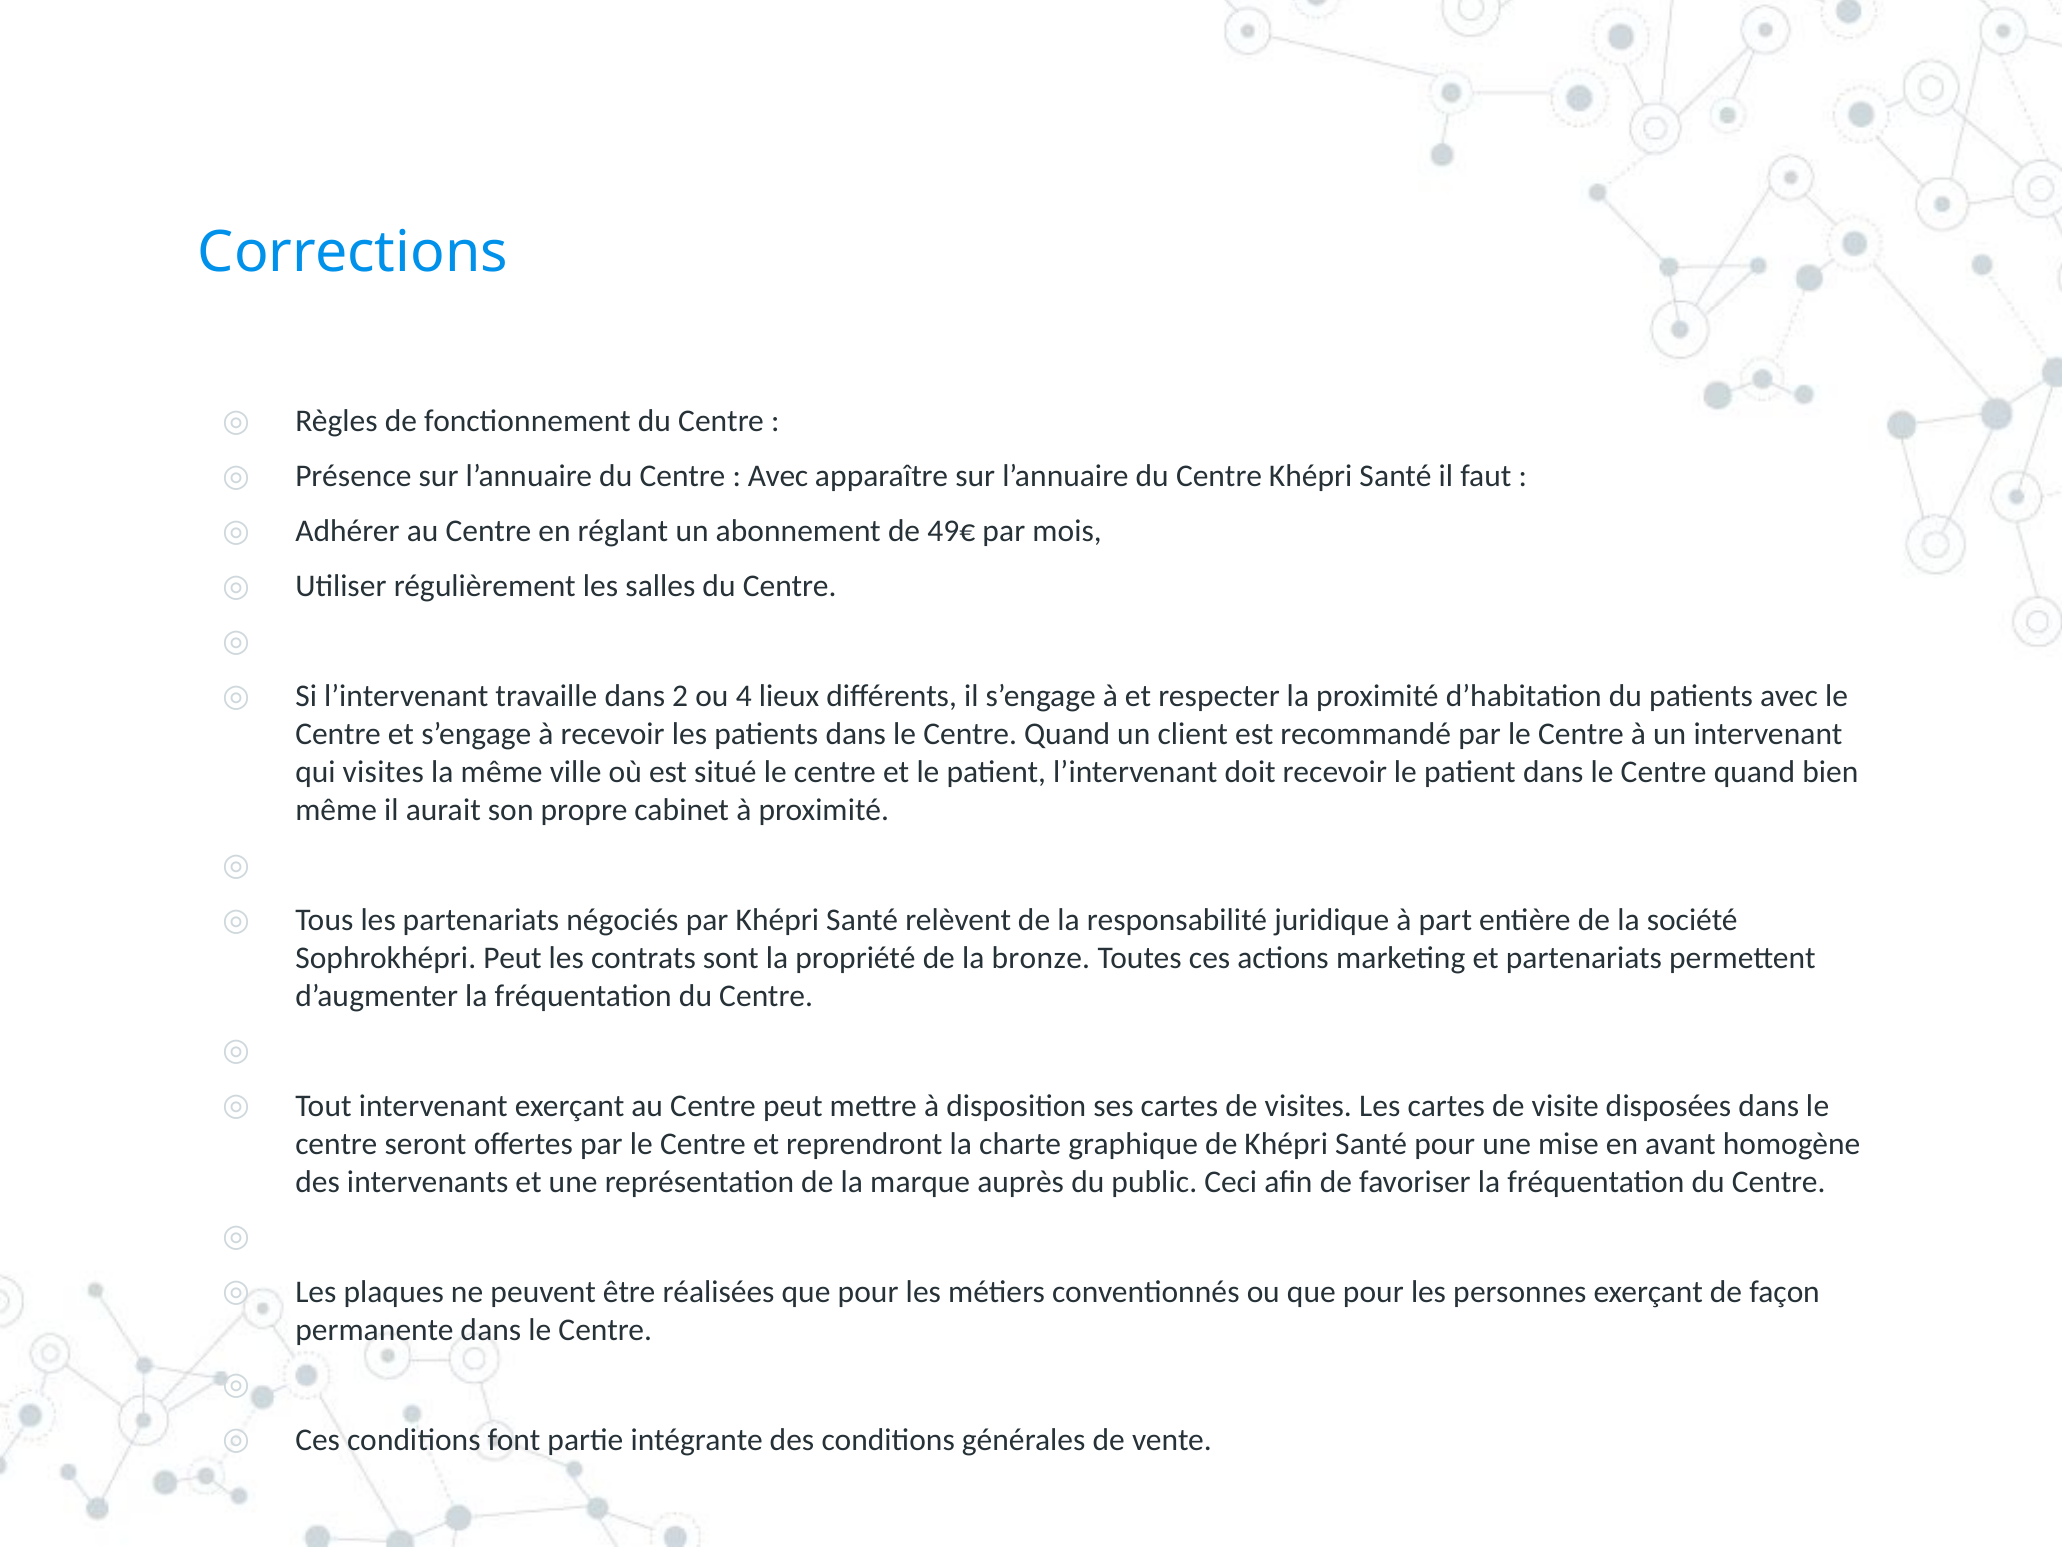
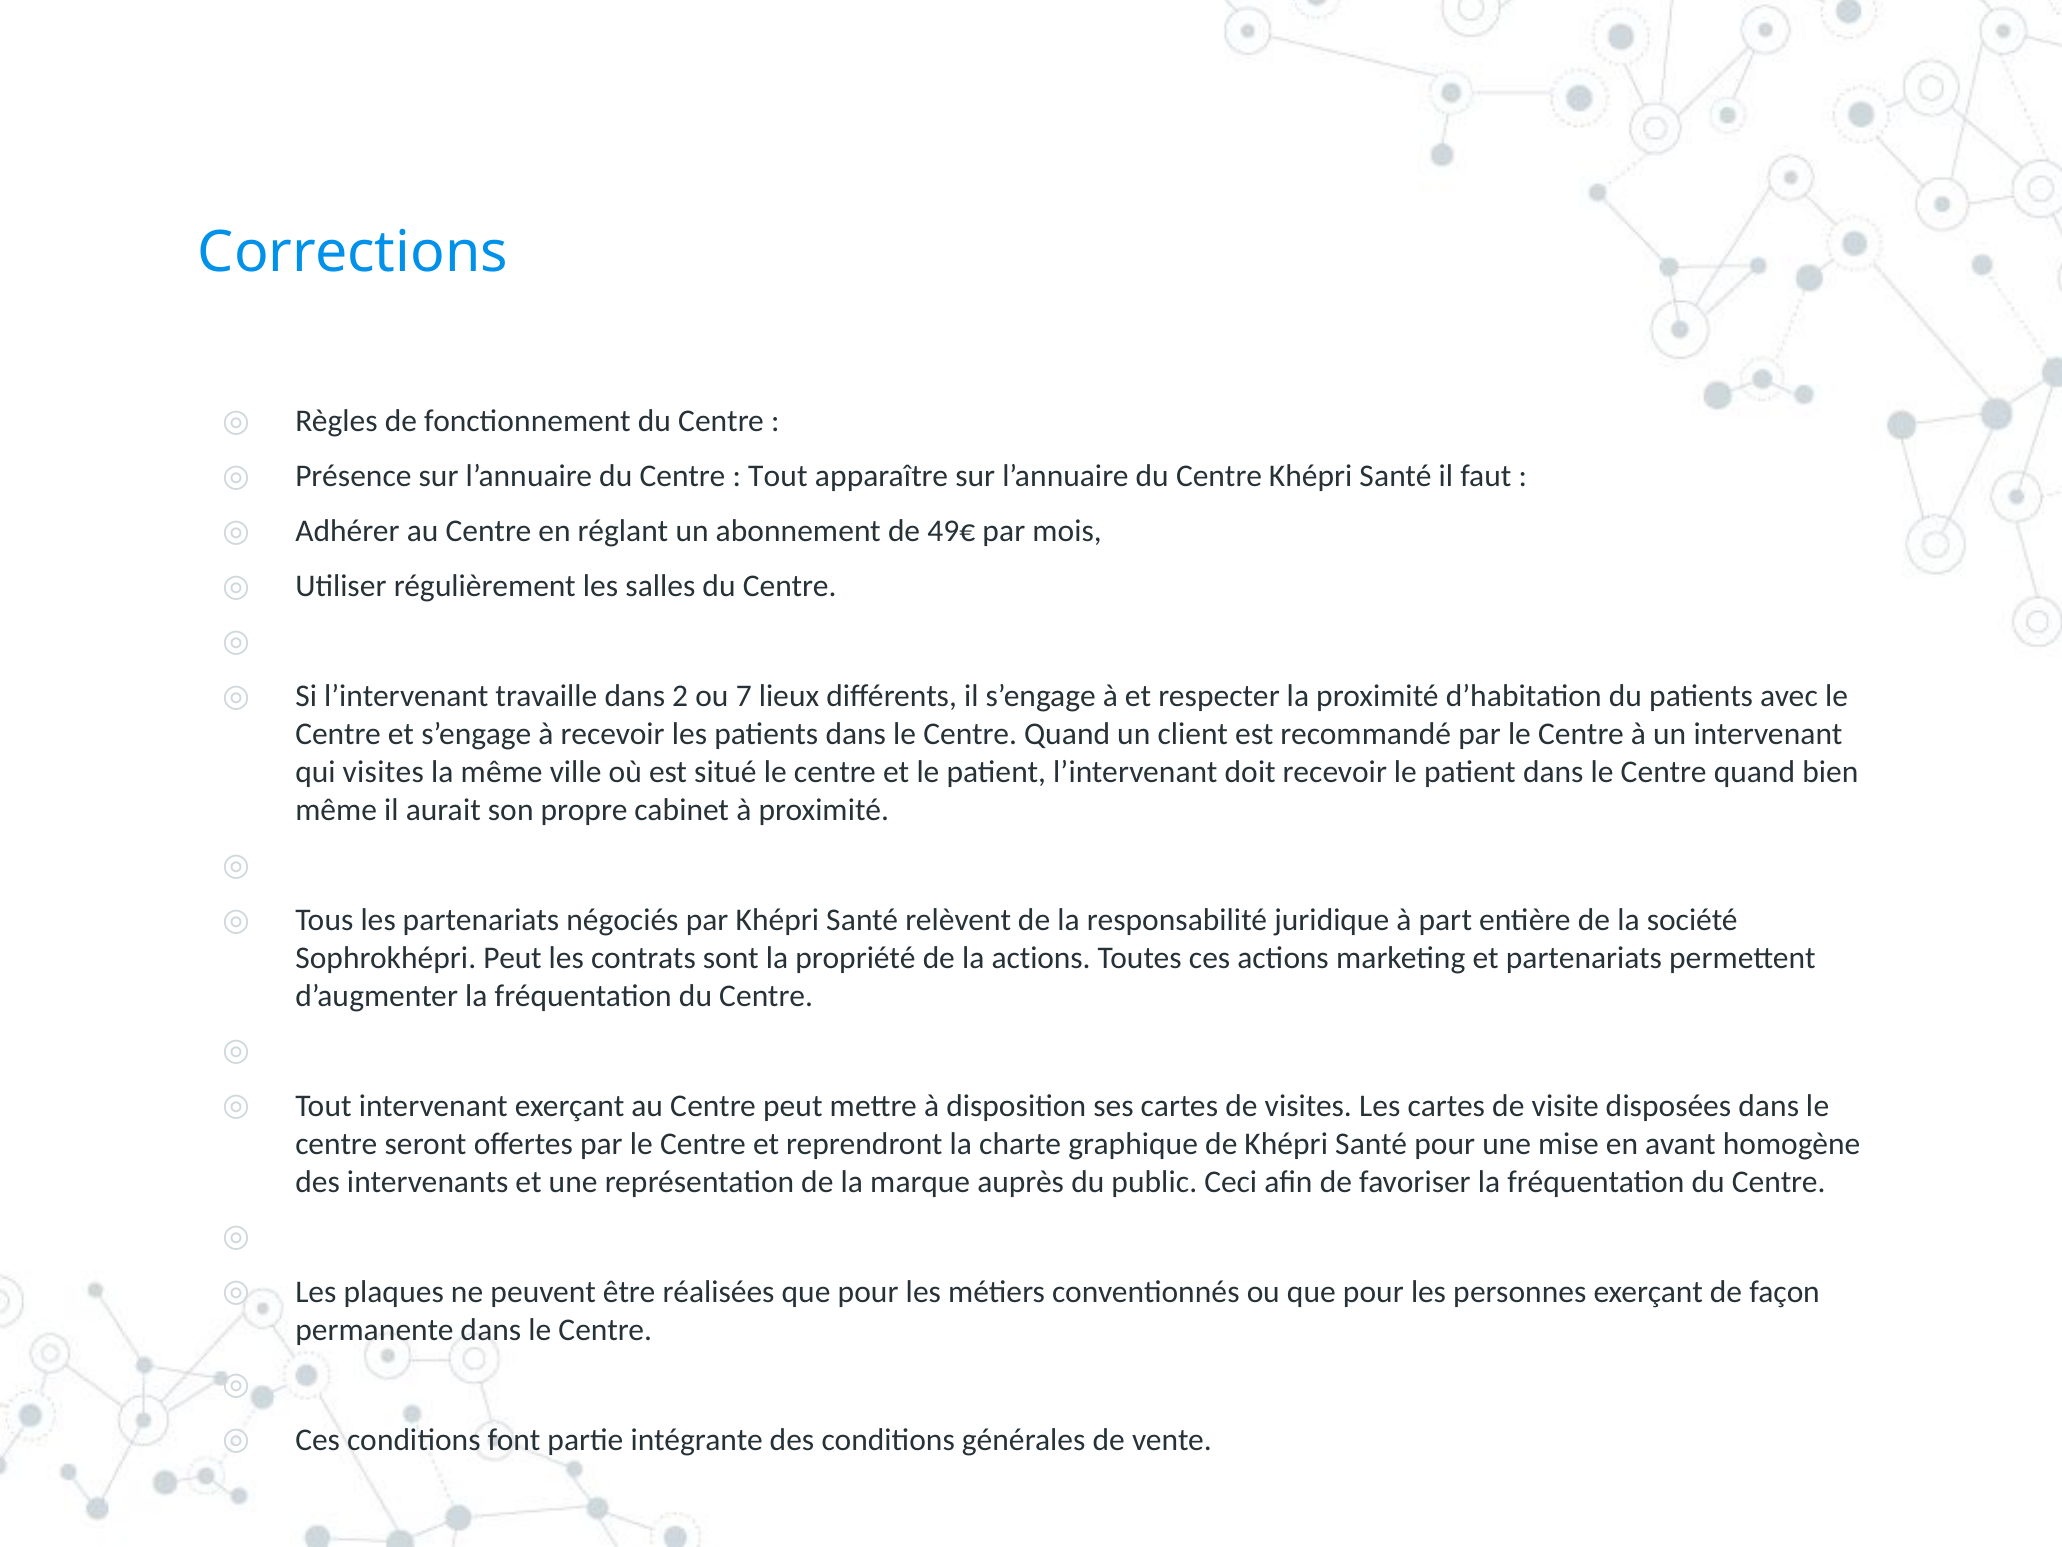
Avec at (778, 476): Avec -> Tout
4: 4 -> 7
la bronze: bronze -> actions
